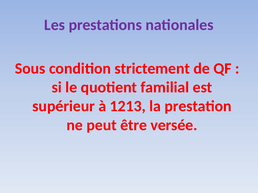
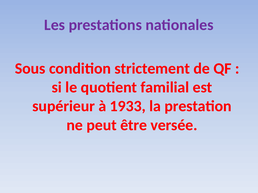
1213: 1213 -> 1933
